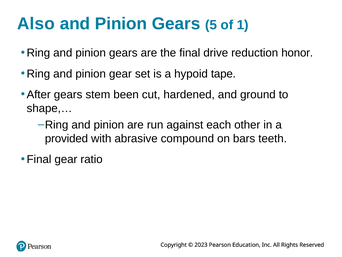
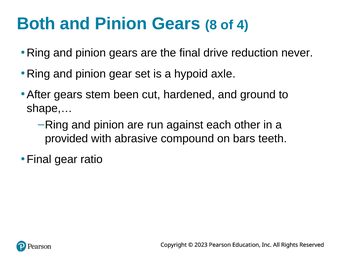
Also: Also -> Both
5: 5 -> 8
1: 1 -> 4
honor: honor -> never
tape: tape -> axle
